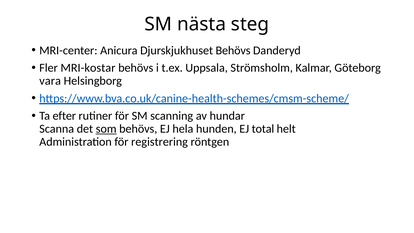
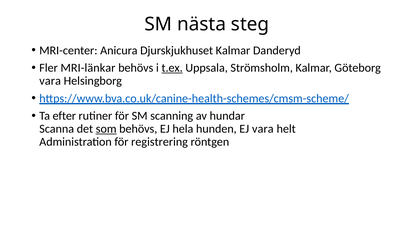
Djurskjukhuset Behövs: Behövs -> Kalmar
MRI-kostar: MRI-kostar -> MRI-länkar
t.ex underline: none -> present
EJ total: total -> vara
